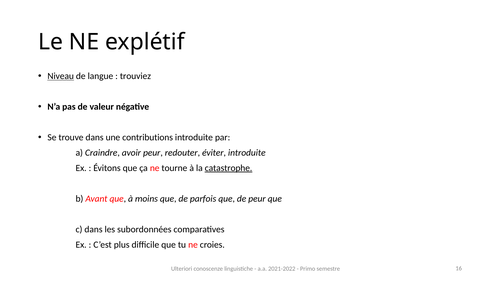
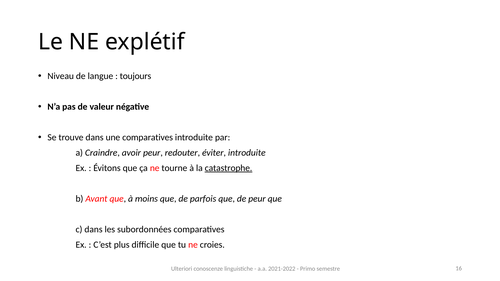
Niveau underline: present -> none
trouviez: trouviez -> toujours
une contributions: contributions -> comparatives
